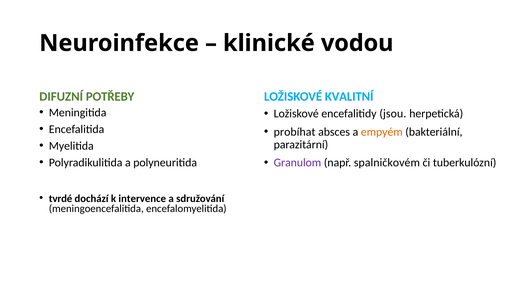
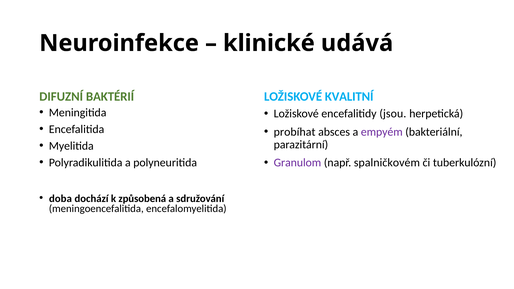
vodou: vodou -> udává
POTŘEBY: POTŘEBY -> BAKTÉRIÍ
empyém colour: orange -> purple
tvrdé: tvrdé -> doba
intervence: intervence -> způsobená
